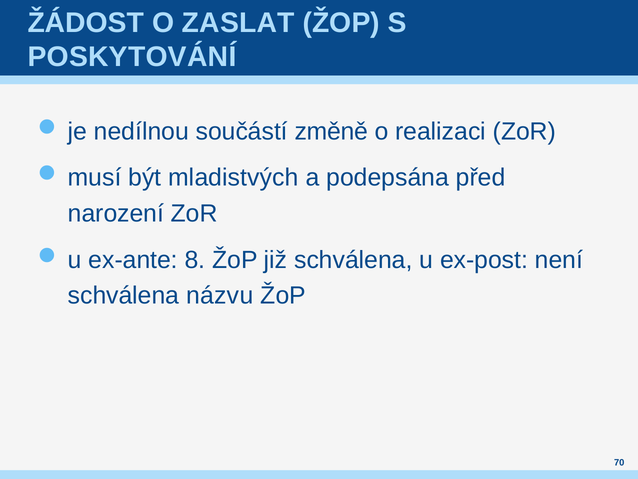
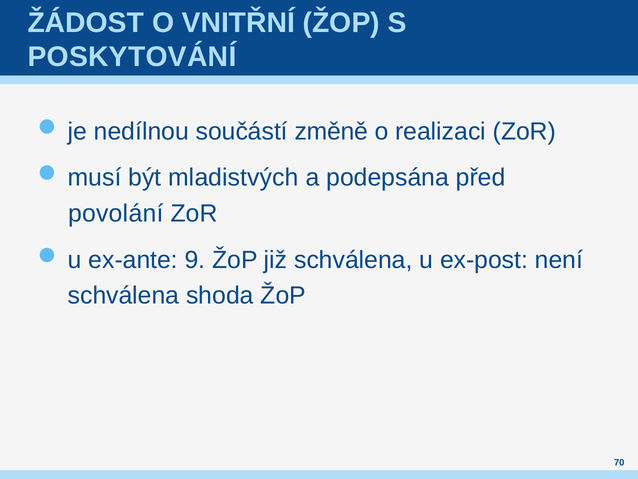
ZASLAT: ZASLAT -> VNITŘNÍ
narození: narození -> povolání
8: 8 -> 9
názvu: názvu -> shoda
